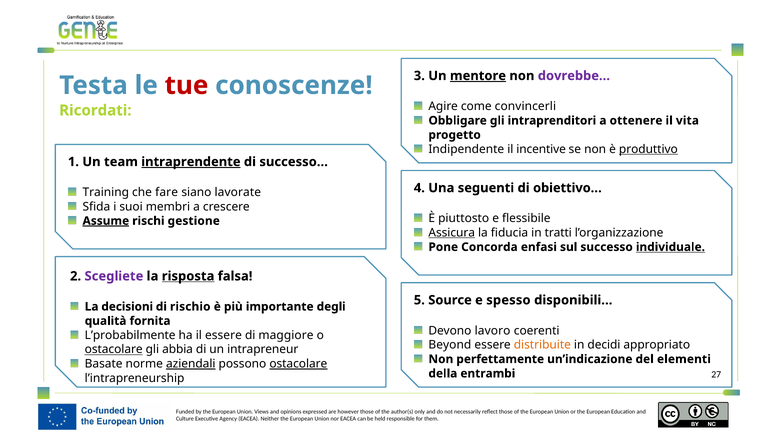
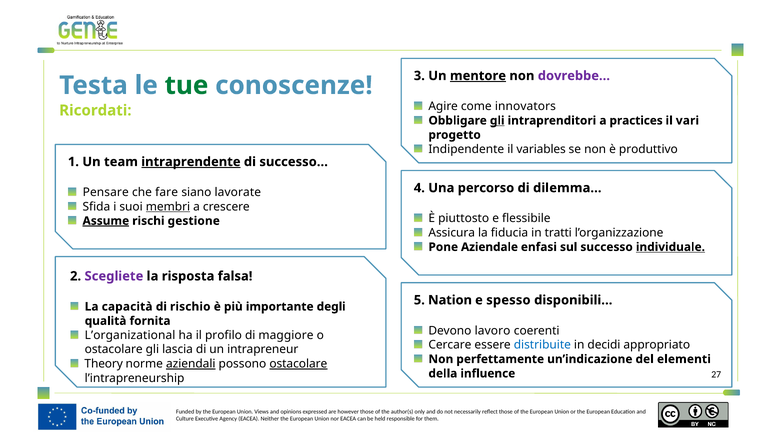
tue colour: red -> green
convincerli: convincerli -> innovators
gli at (497, 121) underline: none -> present
ottenere: ottenere -> practices
vita: vita -> vari
incentive: incentive -> variables
produttivo underline: present -> none
seguenti: seguenti -> percorso
obiettivo…: obiettivo… -> dilemma…
Training: Training -> Pensare
membri underline: none -> present
Assicura underline: present -> none
Concorda: Concorda -> Aziendale
risposta underline: present -> none
Source: Source -> Nation
decisioni: decisioni -> capacità
L’probabilmente: L’probabilmente -> L’organizational
il essere: essere -> profilo
Beyond: Beyond -> Cercare
distribuite colour: orange -> blue
ostacolare at (114, 350) underline: present -> none
abbia: abbia -> lascia
Basate: Basate -> Theory
entrambi: entrambi -> influence
